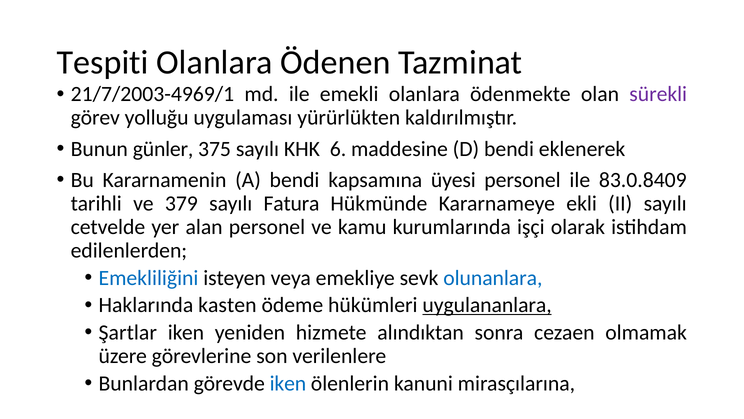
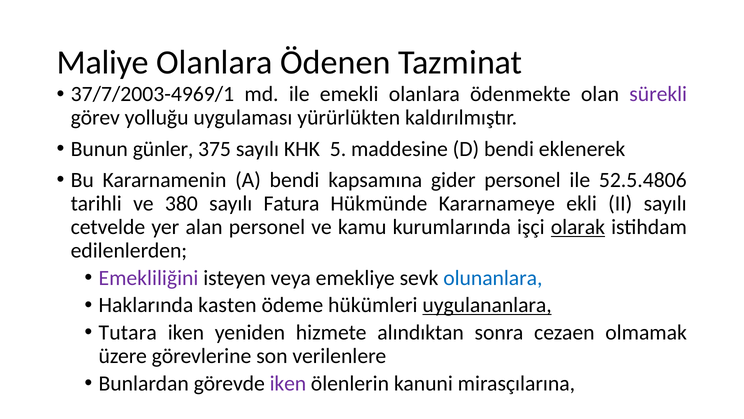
Tespiti: Tespiti -> Maliye
21/7/2003-4969/1: 21/7/2003-4969/1 -> 37/7/2003-4969/1
6: 6 -> 5
üyesi: üyesi -> gider
83.0.8409: 83.0.8409 -> 52.5.4806
379: 379 -> 380
olarak underline: none -> present
Emekliliğini colour: blue -> purple
Şartlar: Şartlar -> Tutara
iken at (288, 383) colour: blue -> purple
